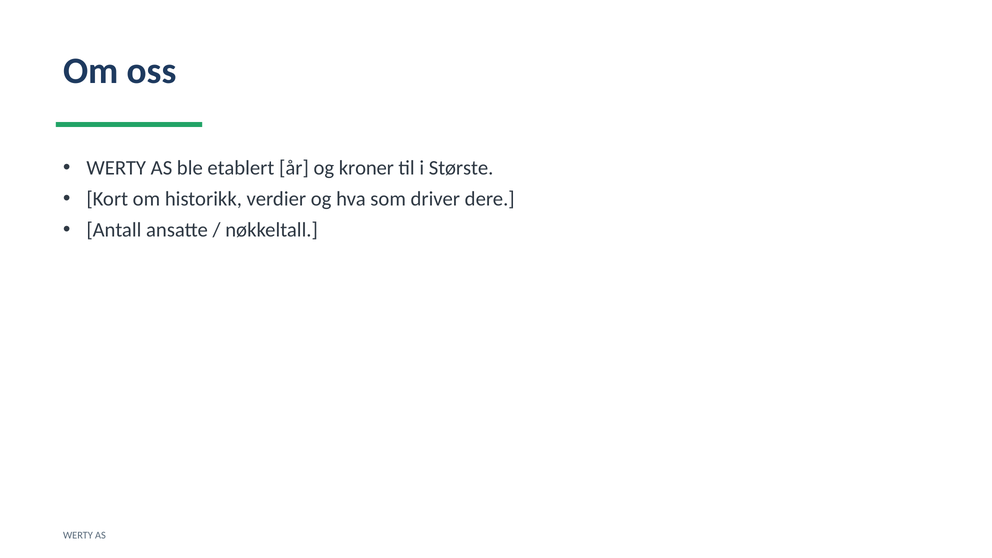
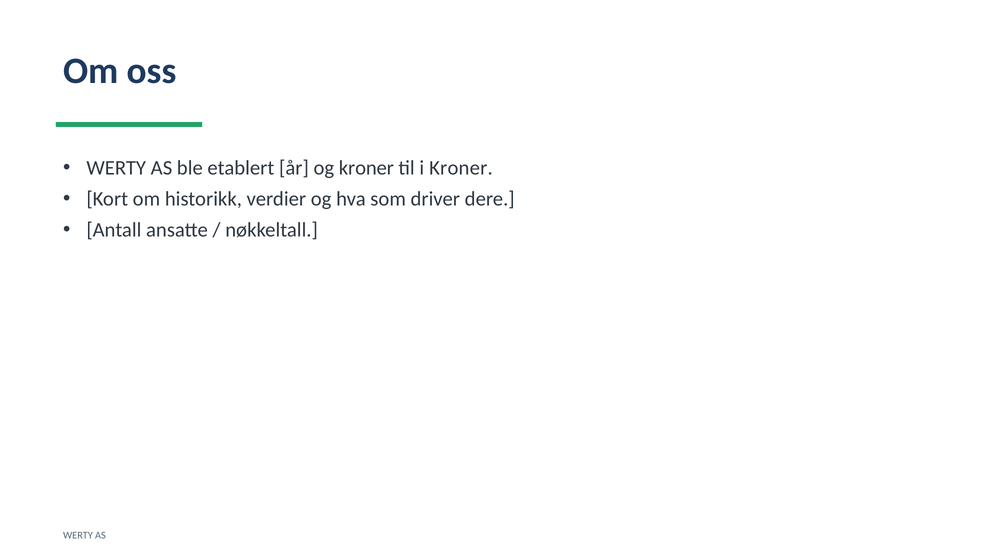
i Største: Største -> Kroner
